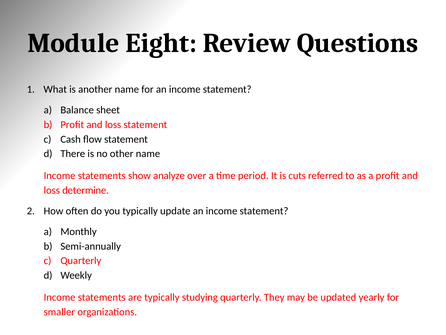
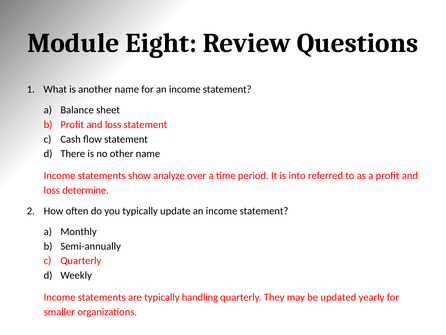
cuts: cuts -> into
studying: studying -> handling
